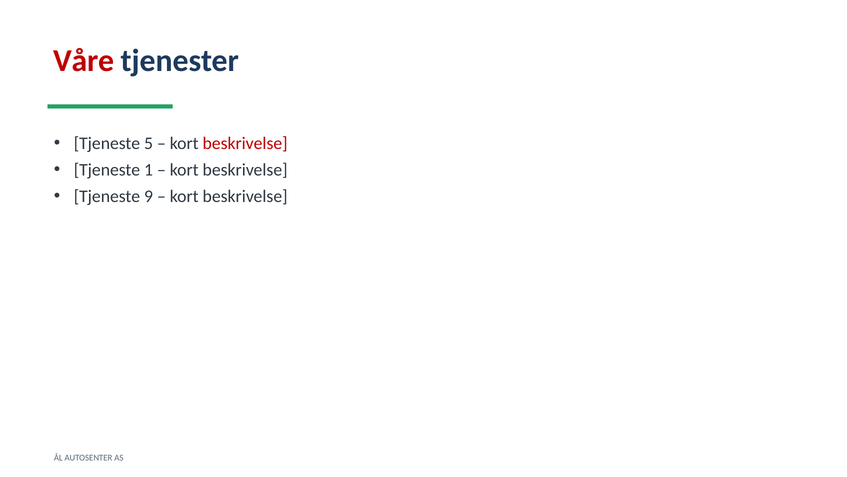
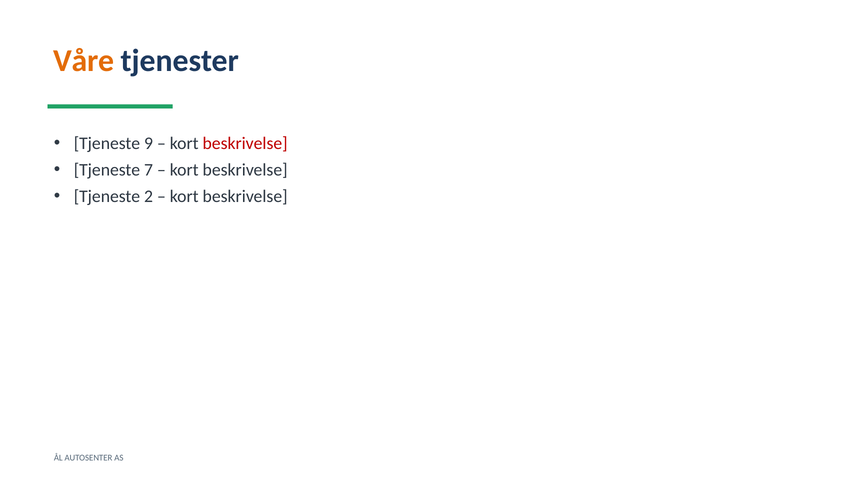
Våre colour: red -> orange
5: 5 -> 9
1: 1 -> 7
9: 9 -> 2
